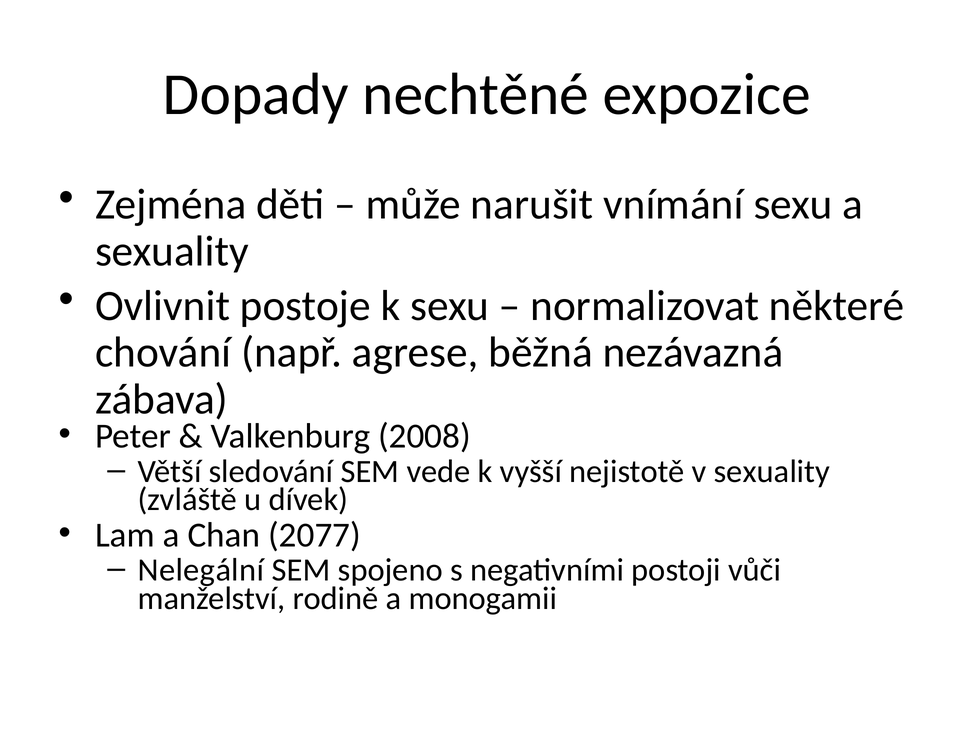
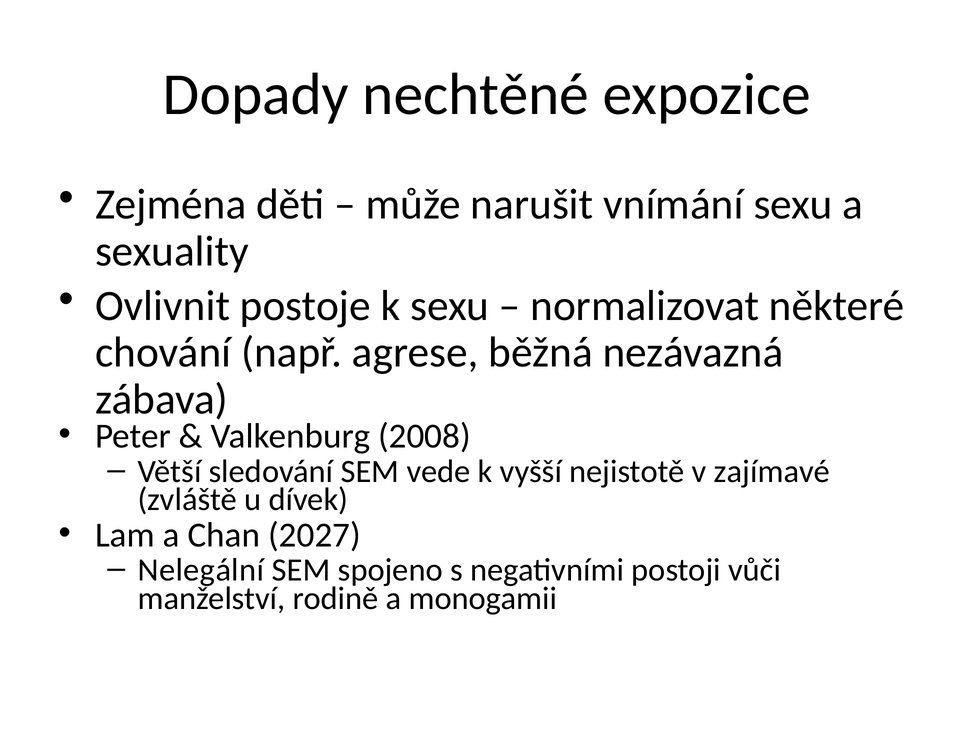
v sexuality: sexuality -> zajímavé
2077: 2077 -> 2027
